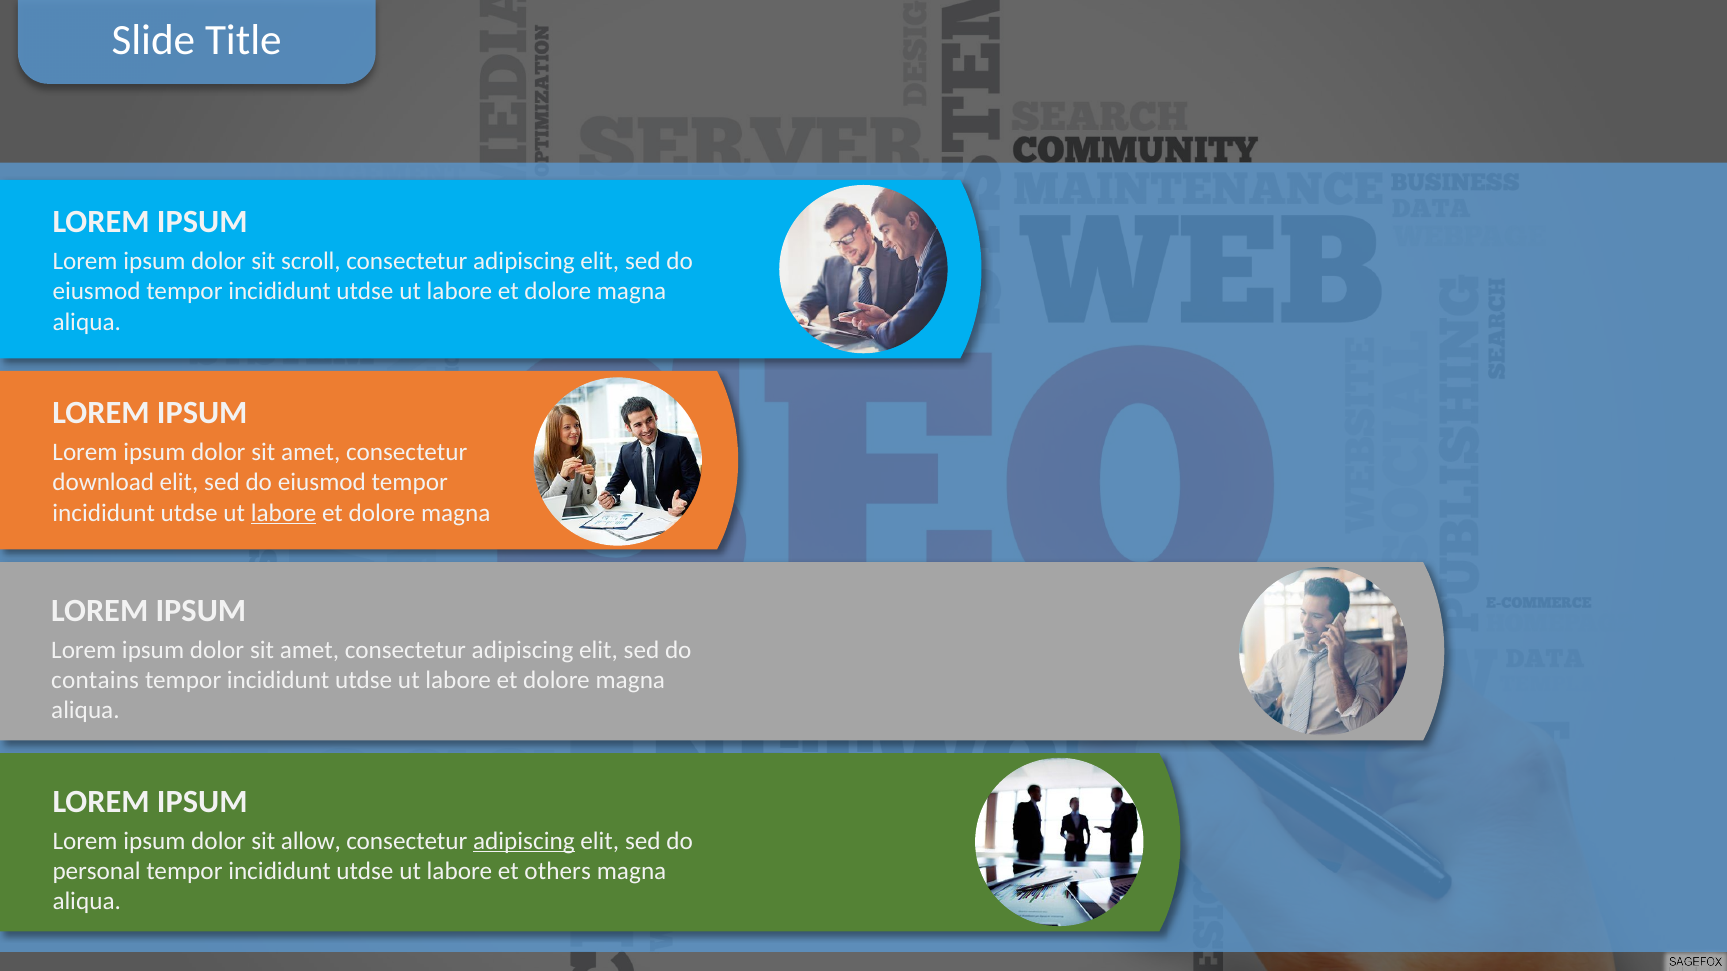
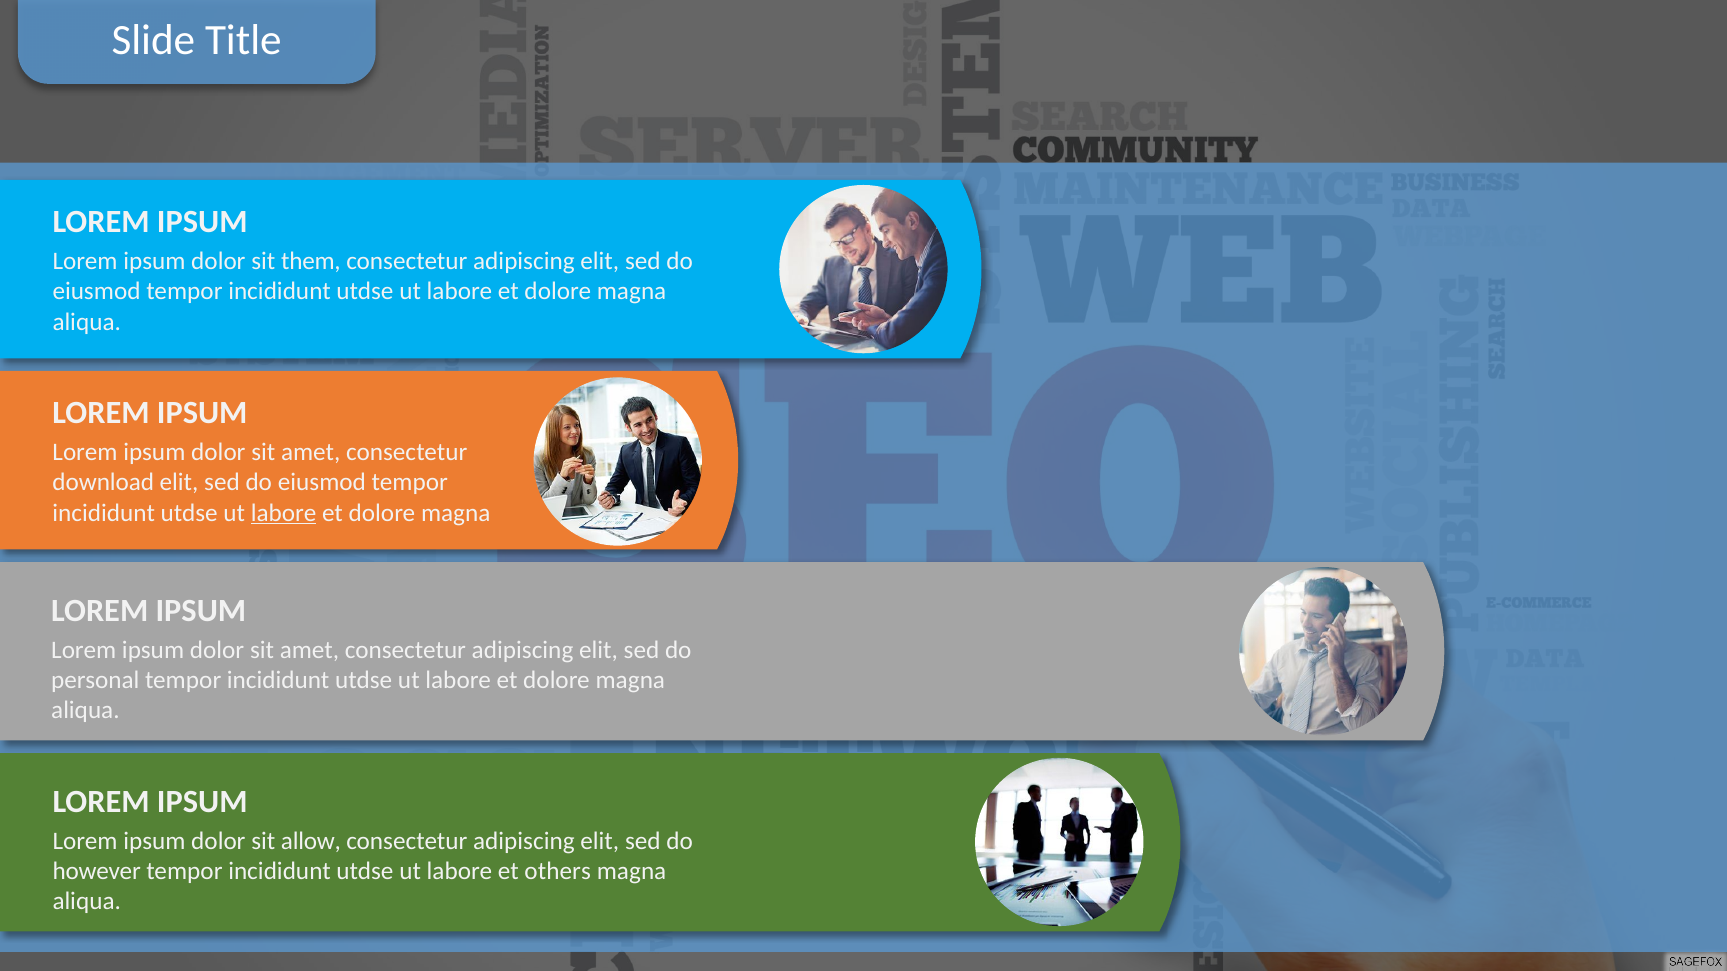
scroll: scroll -> them
contains: contains -> personal
adipiscing at (524, 841) underline: present -> none
personal: personal -> however
